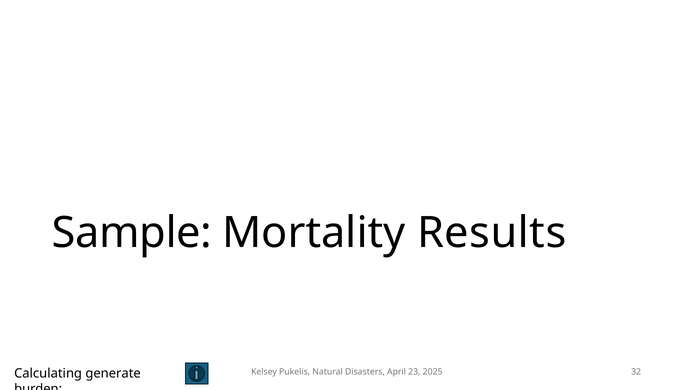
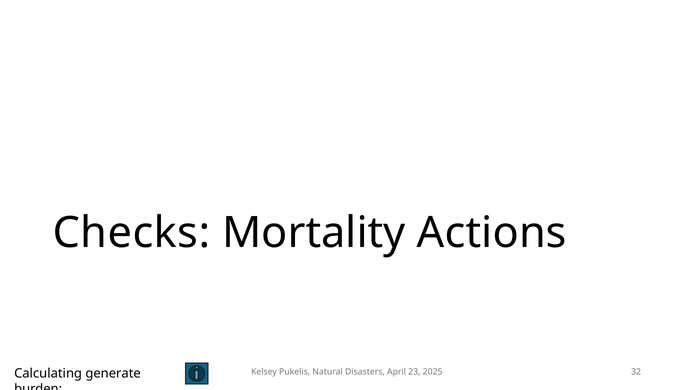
Sample: Sample -> Checks
Results: Results -> Actions
